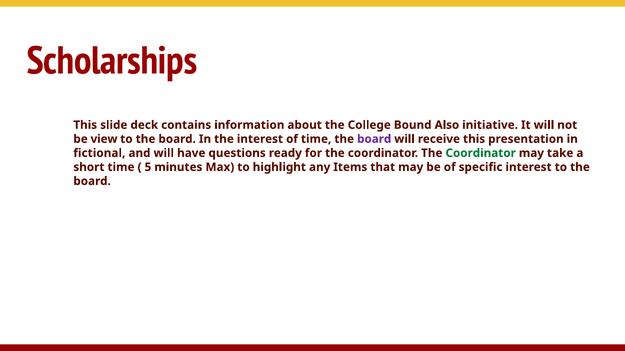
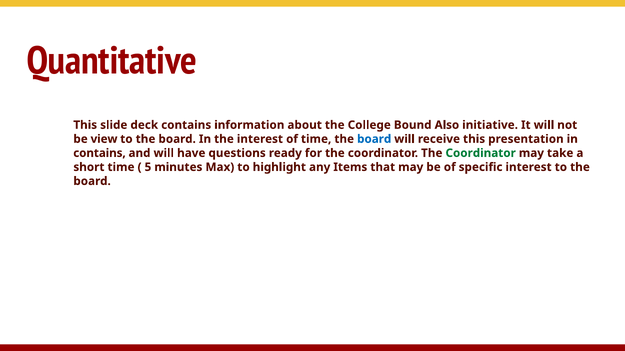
Scholarships: Scholarships -> Quantitative
board at (374, 139) colour: purple -> blue
fictional at (99, 153): fictional -> contains
